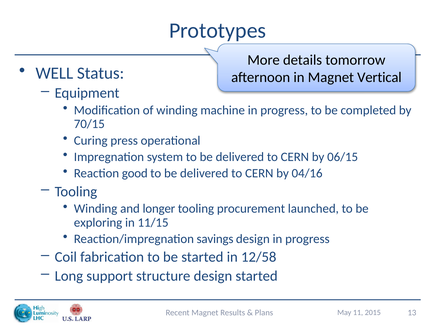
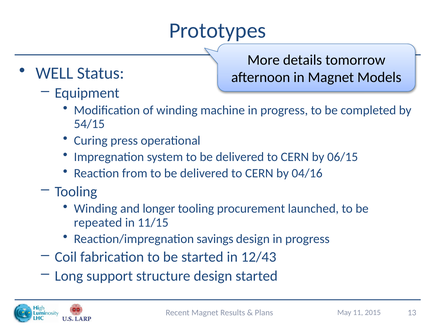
Vertical: Vertical -> Models
70/15: 70/15 -> 54/15
good: good -> from
exploring: exploring -> repeated
12/58: 12/58 -> 12/43
